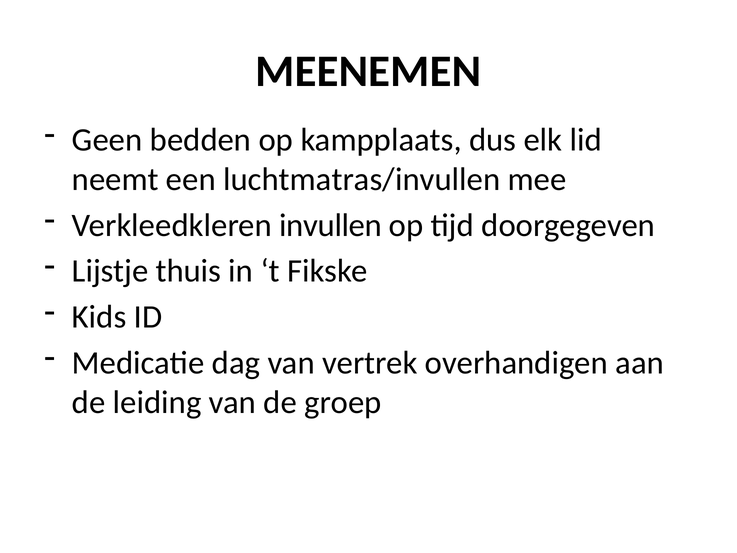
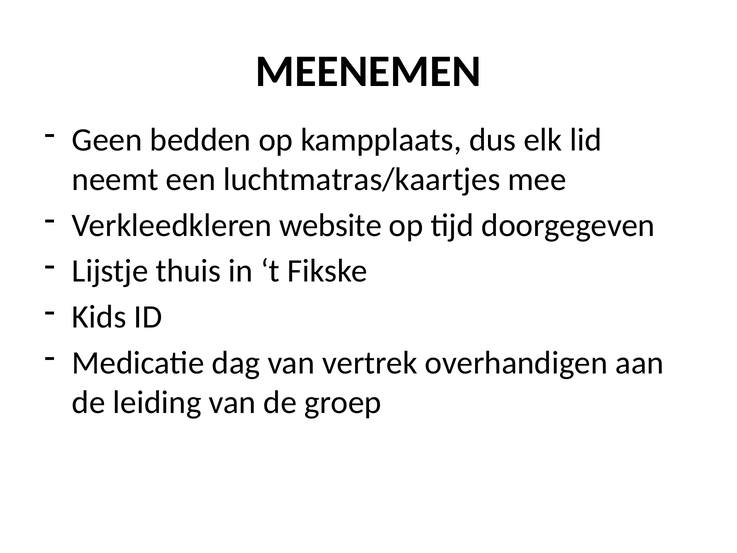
luchtmatras/invullen: luchtmatras/invullen -> luchtmatras/kaartjes
invullen: invullen -> website
